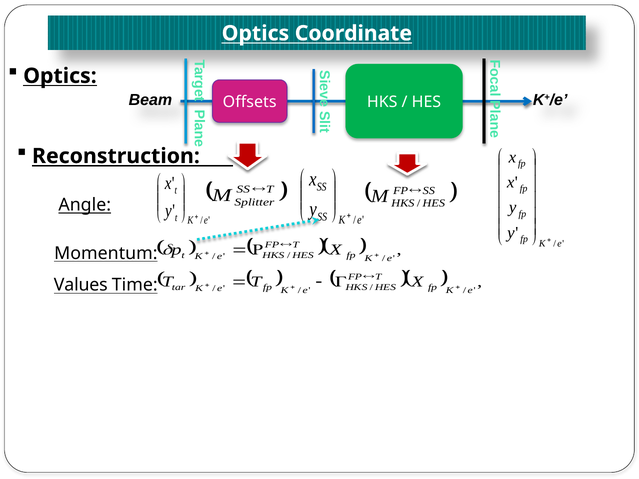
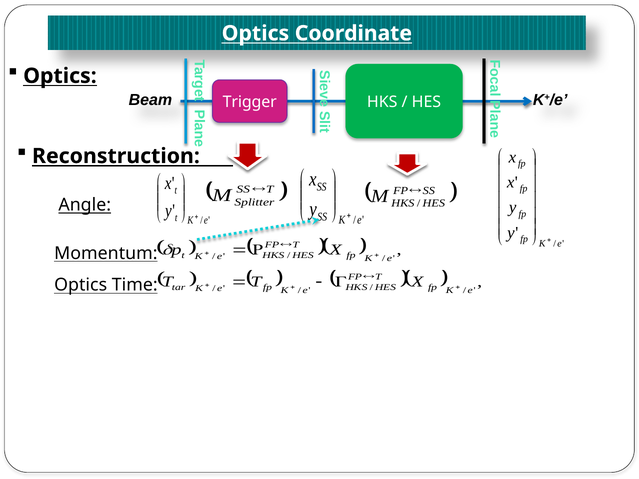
Offsets: Offsets -> Trigger
Values at (81, 285): Values -> Optics
